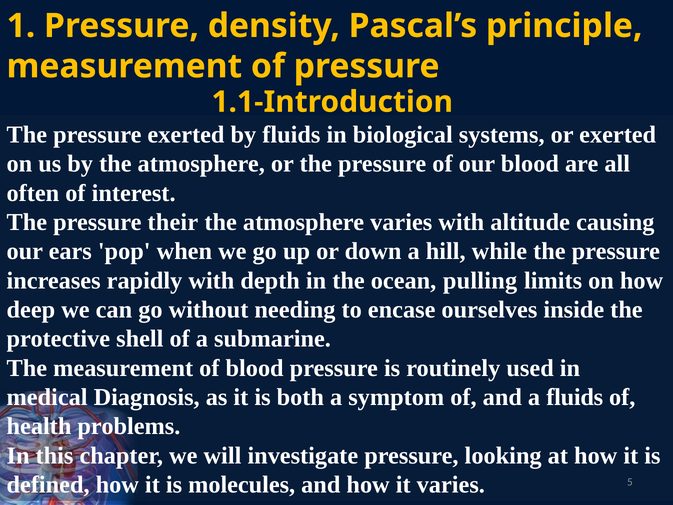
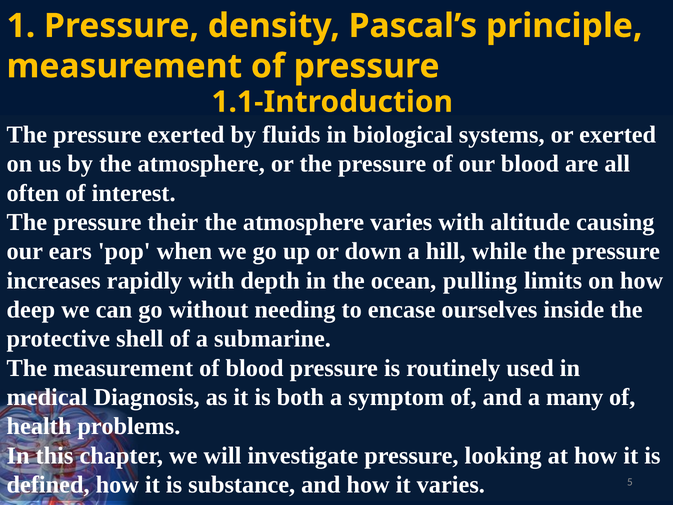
a fluids: fluids -> many
molecules: molecules -> substance
